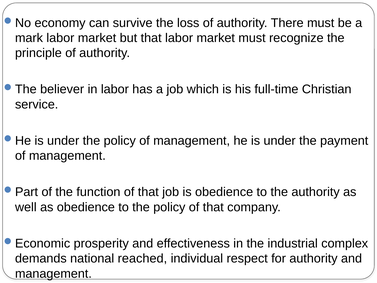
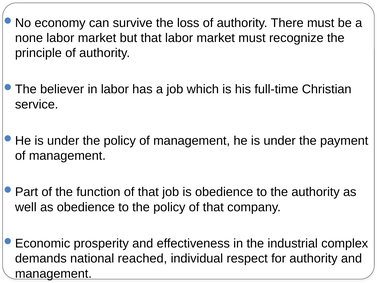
mark: mark -> none
